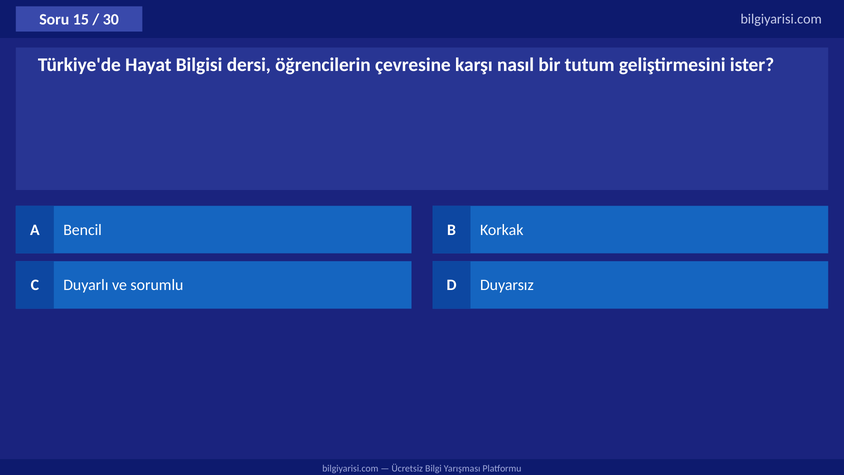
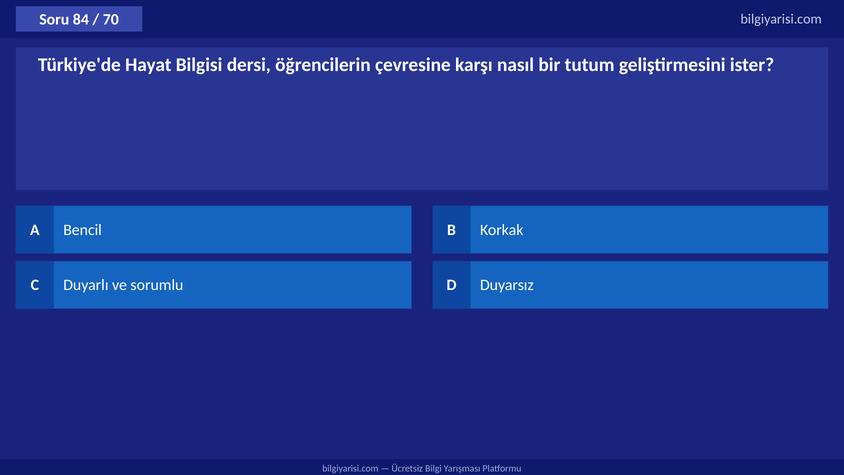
15: 15 -> 84
30: 30 -> 70
